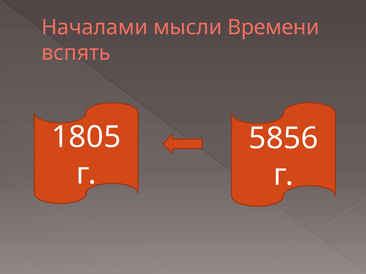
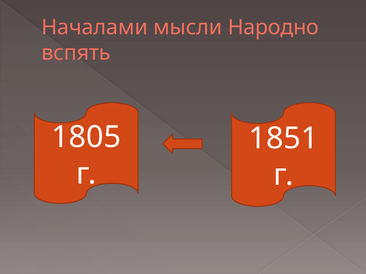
Времени: Времени -> Народно
5856: 5856 -> 1851
